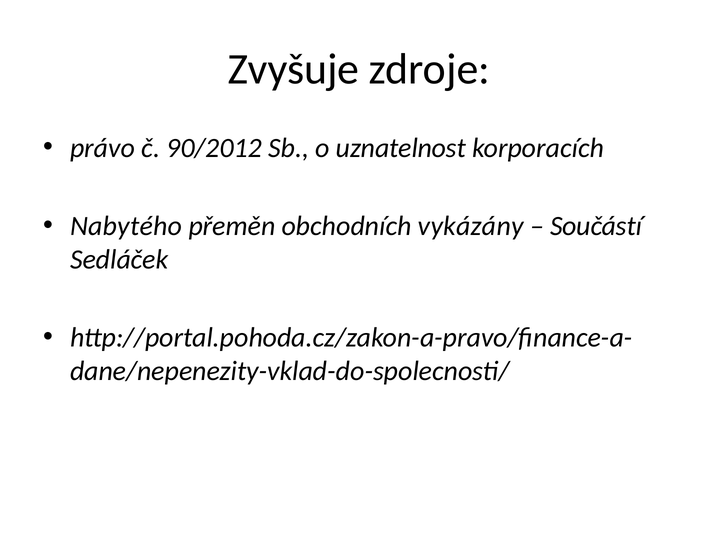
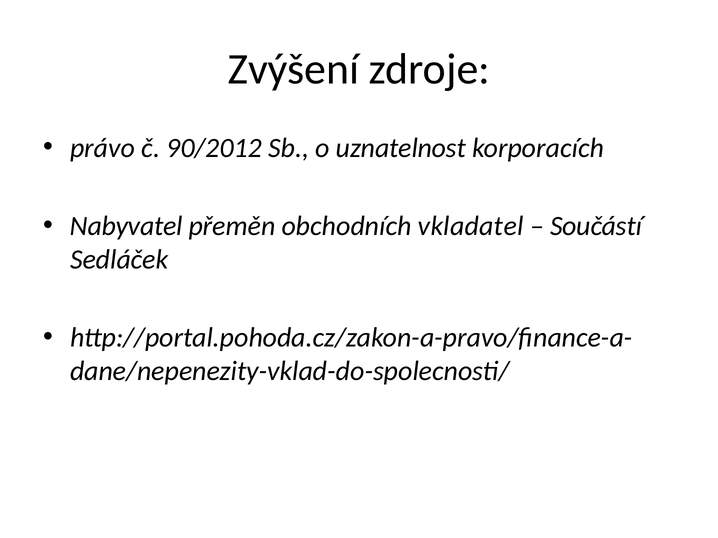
Zvyšuje: Zvyšuje -> Zvýšení
Nabytého: Nabytého -> Nabyvatel
vykázány: vykázány -> vkladatel
